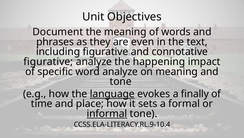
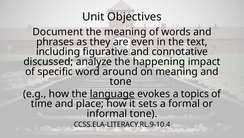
figurative at (48, 61): figurative -> discussed
word analyze: analyze -> around
finally: finally -> topics
informal underline: present -> none
